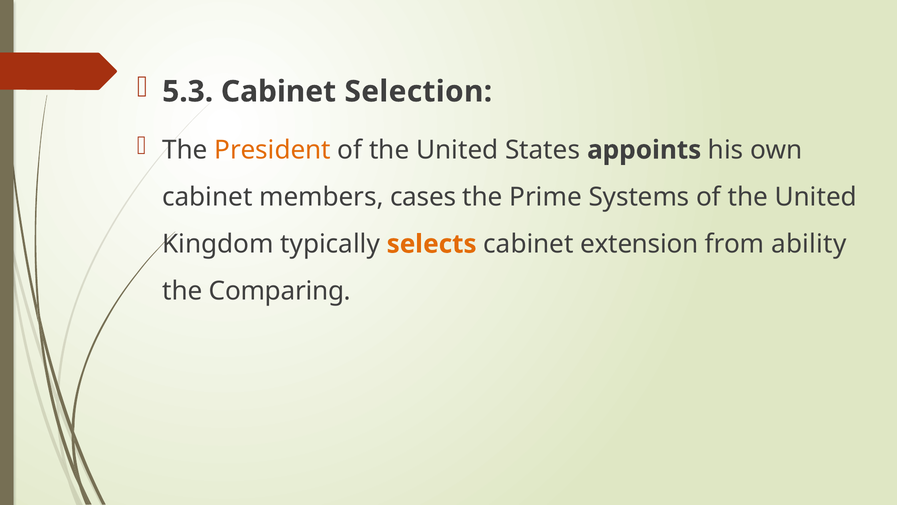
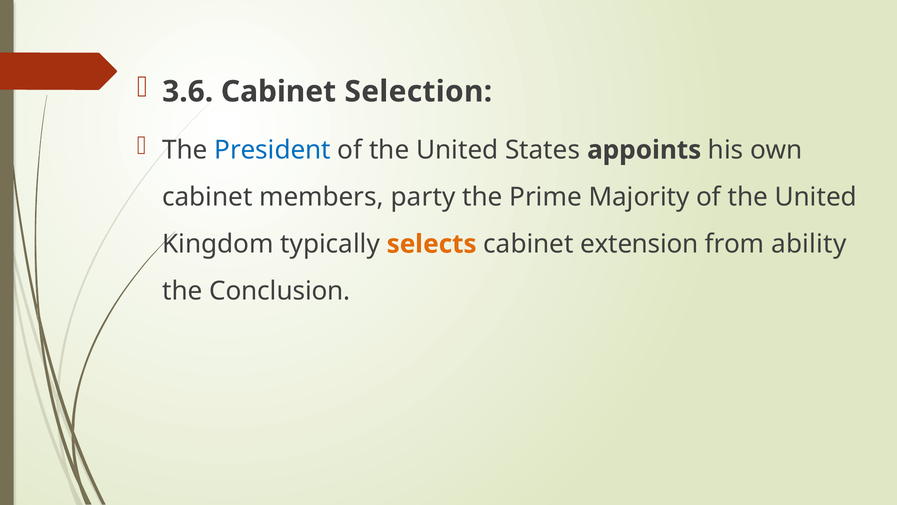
5.3: 5.3 -> 3.6
President colour: orange -> blue
cases: cases -> party
Systems: Systems -> Majority
Comparing: Comparing -> Conclusion
